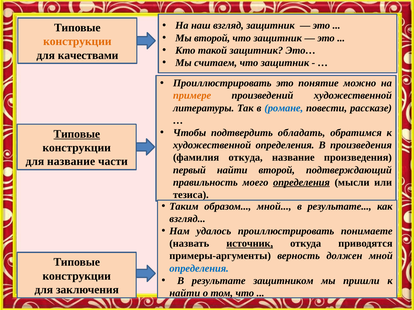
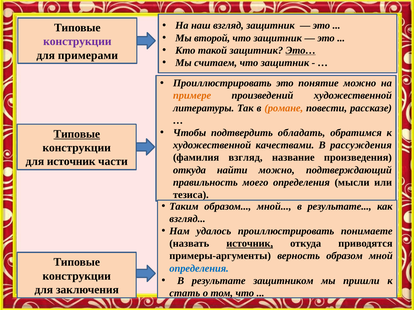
конструкции at (77, 42) colour: orange -> purple
Это… underline: none -> present
качествами: качествами -> примерами
романе colour: blue -> orange
художественной определения: определения -> качествами
В произведения: произведения -> рассуждения
фамилия откуда: откуда -> взгляд
для название: название -> источник
первый at (189, 170): первый -> откуда
найти второй: второй -> можно
определения at (301, 183) underline: present -> none
верность должен: должен -> образом
найти at (185, 294): найти -> стать
